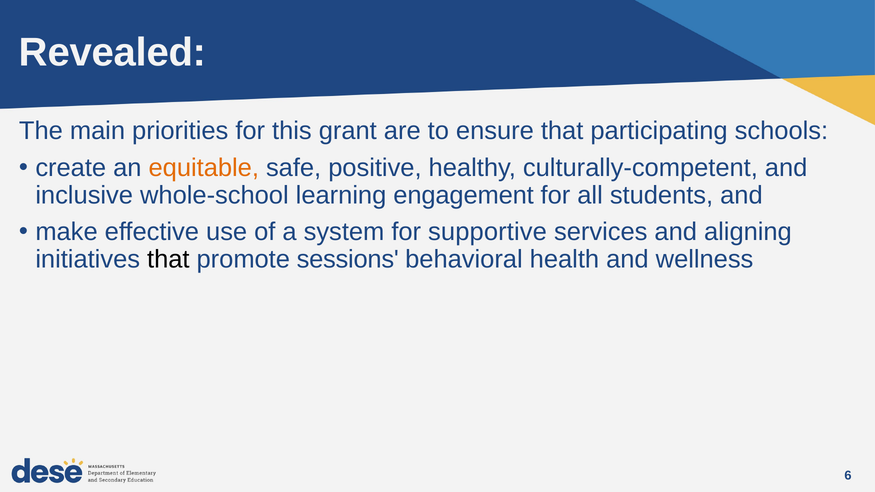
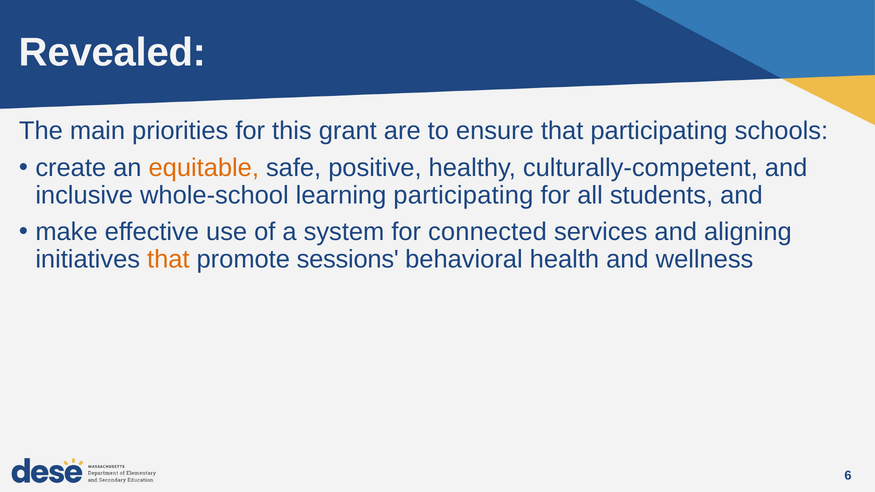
learning engagement: engagement -> participating
supportive: supportive -> connected
that at (168, 260) colour: black -> orange
